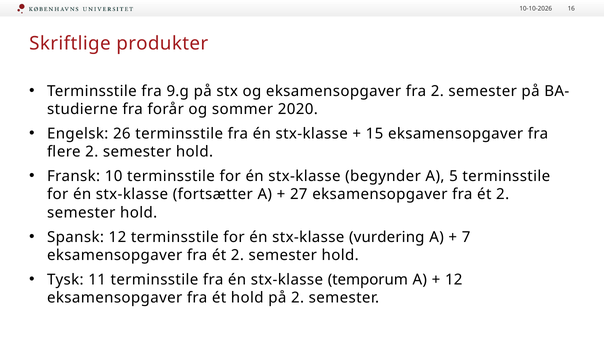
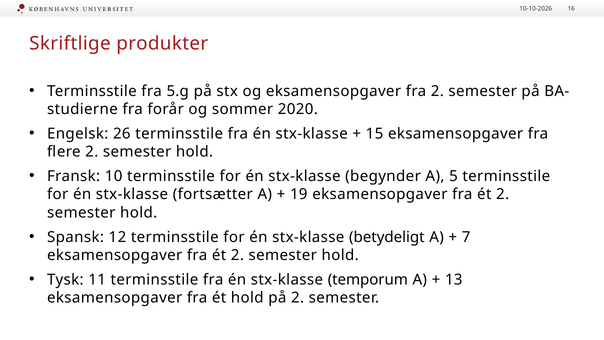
9.g: 9.g -> 5.g
27: 27 -> 19
vurdering: vurdering -> betydeligt
12 at (454, 279): 12 -> 13
